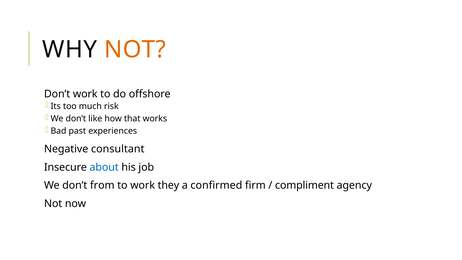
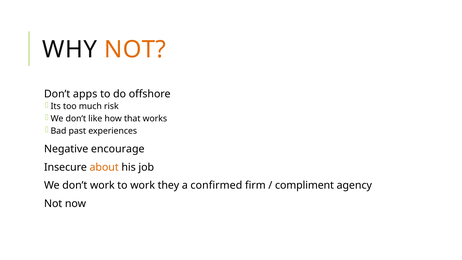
Don’t work: work -> apps
consultant: consultant -> encourage
about colour: blue -> orange
don’t from: from -> work
